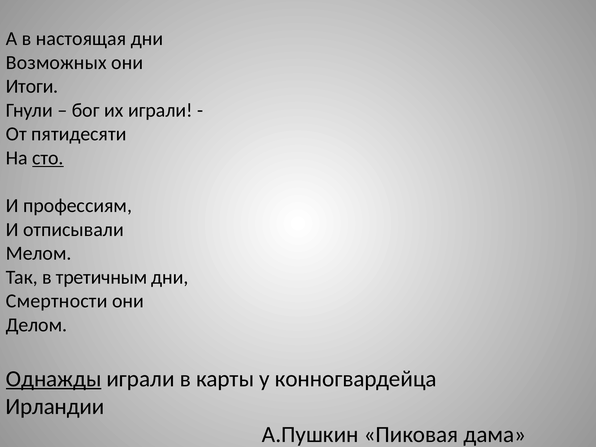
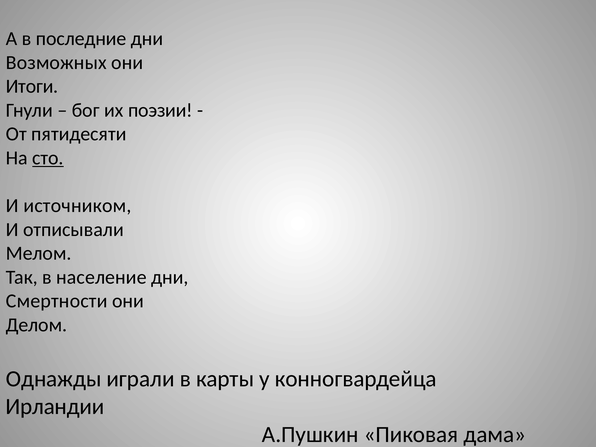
настоящая: настоящая -> последние
их играли: играли -> поэзии
профессиям: профессиям -> источником
третичным: третичным -> население
Однажды underline: present -> none
